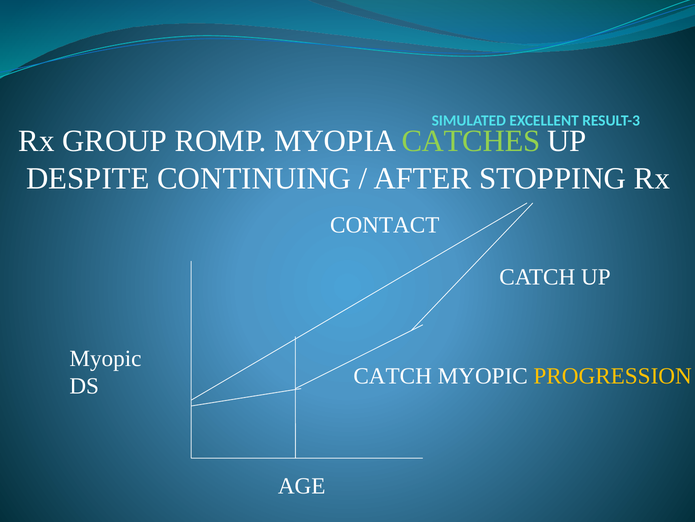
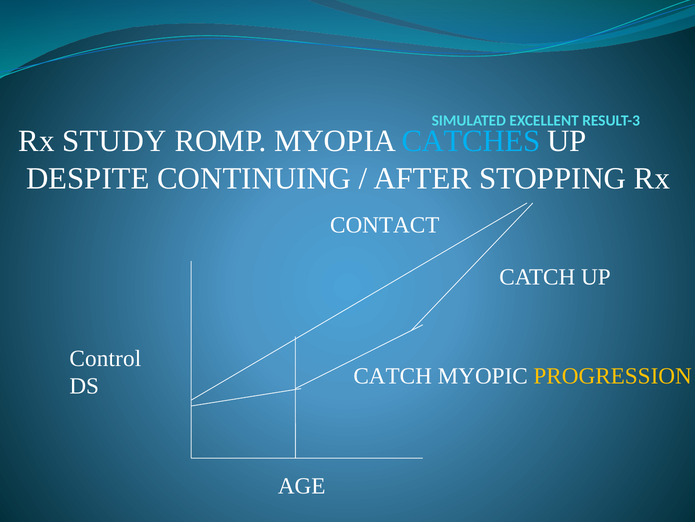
GROUP: GROUP -> STUDY
CATCHES colour: light green -> light blue
Myopic at (105, 358): Myopic -> Control
